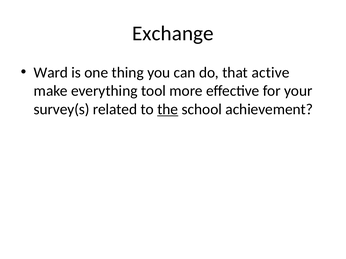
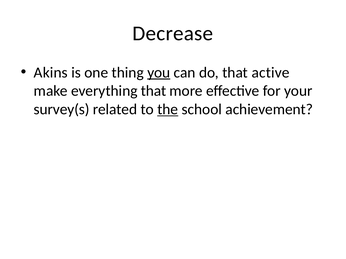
Exchange: Exchange -> Decrease
Ward: Ward -> Akins
you underline: none -> present
everything tool: tool -> that
